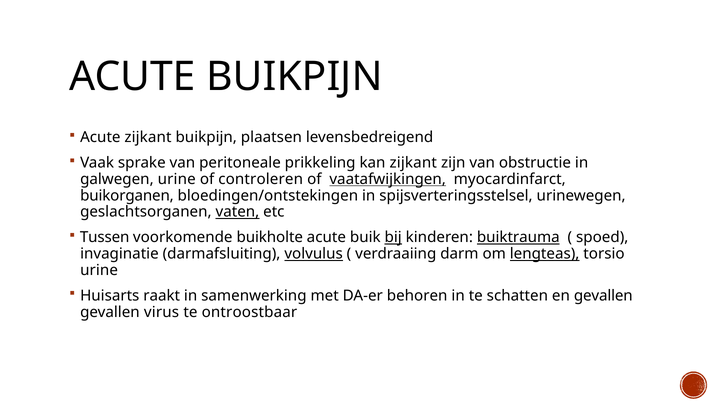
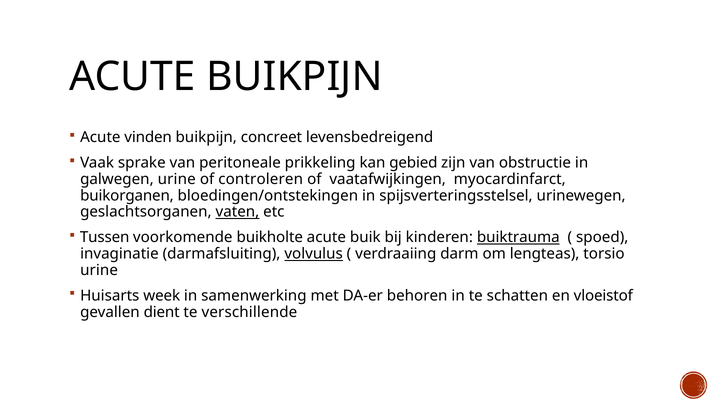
Acute zijkant: zijkant -> vinden
plaatsen: plaatsen -> concreet
kan zijkant: zijkant -> gebied
vaatafwijkingen underline: present -> none
bij underline: present -> none
lengteas underline: present -> none
raakt: raakt -> week
en gevallen: gevallen -> vloeistof
virus: virus -> dient
ontroostbaar: ontroostbaar -> verschillende
